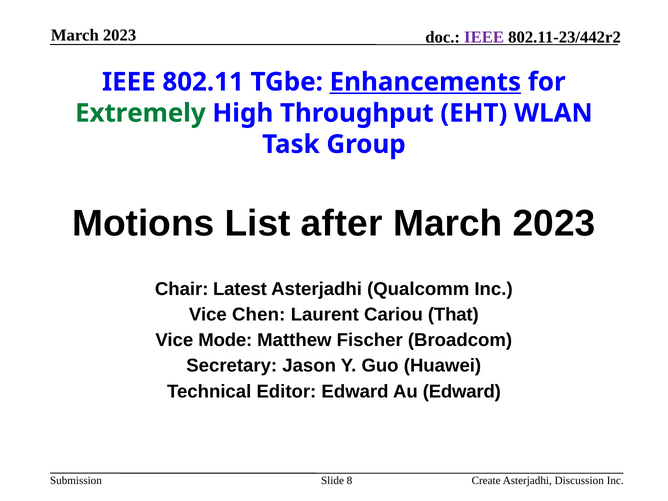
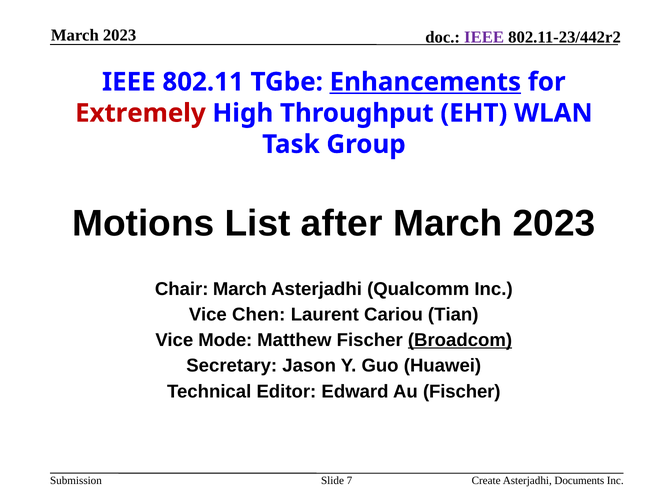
Extremely colour: green -> red
Chair Latest: Latest -> March
That: That -> Tian
Broadcom underline: none -> present
Au Edward: Edward -> Fischer
8: 8 -> 7
Discussion: Discussion -> Documents
